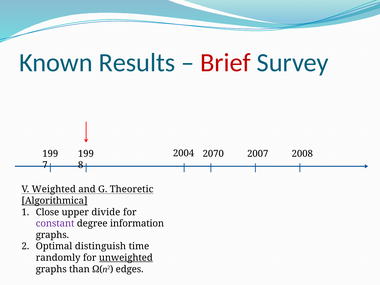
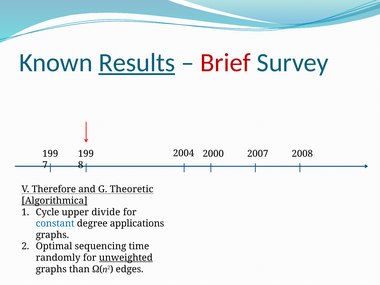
Results underline: none -> present
2070: 2070 -> 2000
Weighted: Weighted -> Therefore
Close: Close -> Cycle
constant colour: purple -> blue
information: information -> applications
distinguish: distinguish -> sequencing
